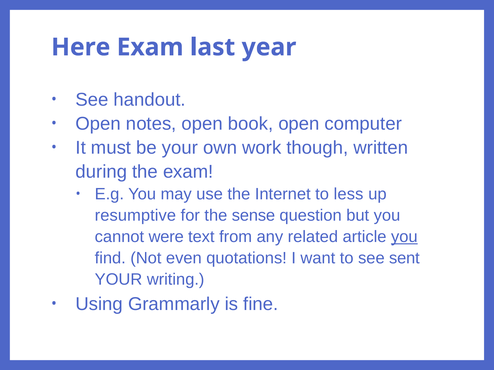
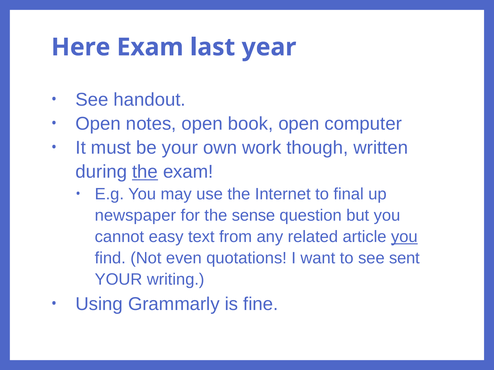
the at (145, 172) underline: none -> present
less: less -> final
resumptive: resumptive -> newspaper
were: were -> easy
